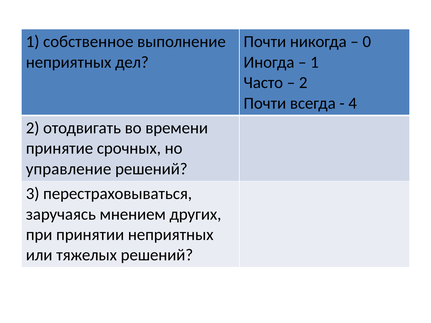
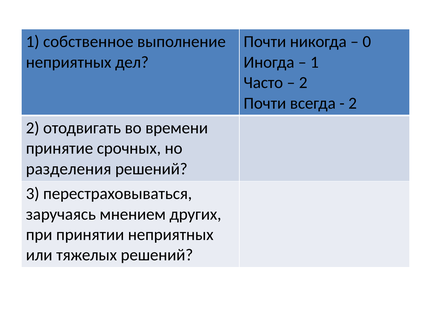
4 at (353, 103): 4 -> 2
управление: управление -> разделения
